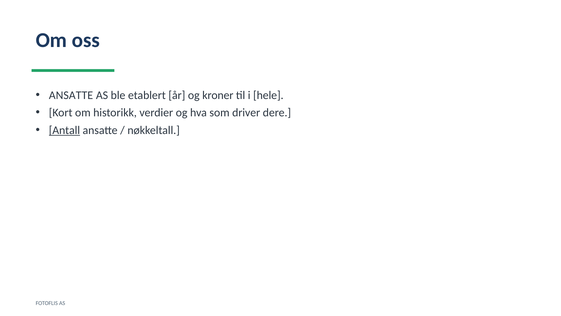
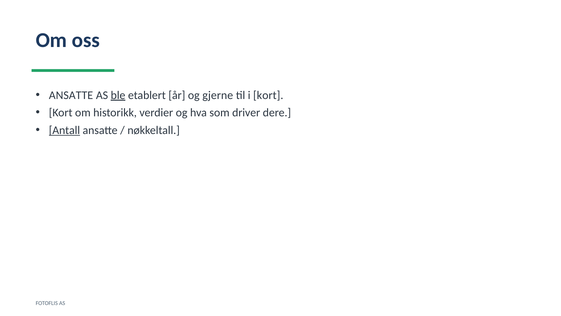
ble underline: none -> present
kroner: kroner -> gjerne
i hele: hele -> kort
